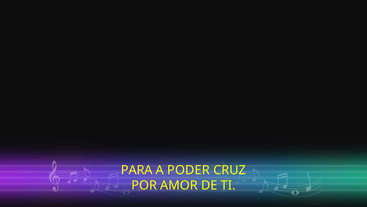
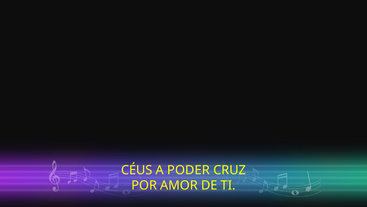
PARA: PARA -> CÉUS
